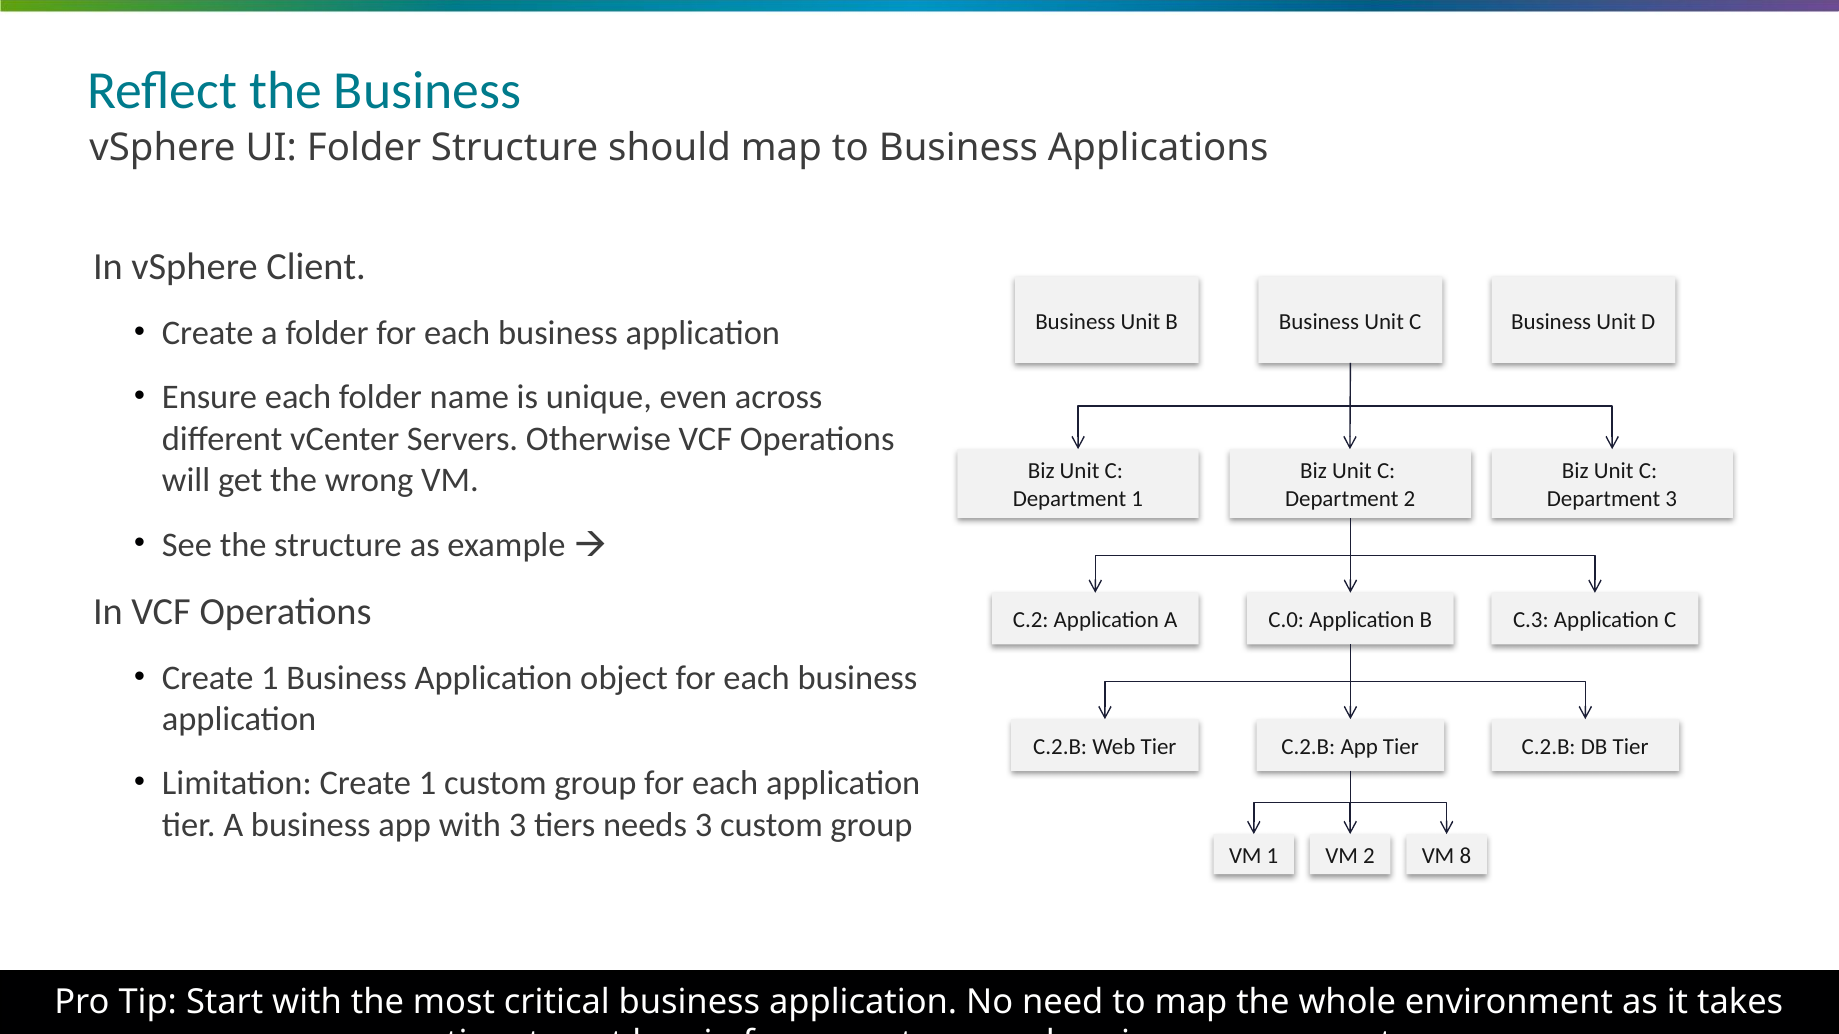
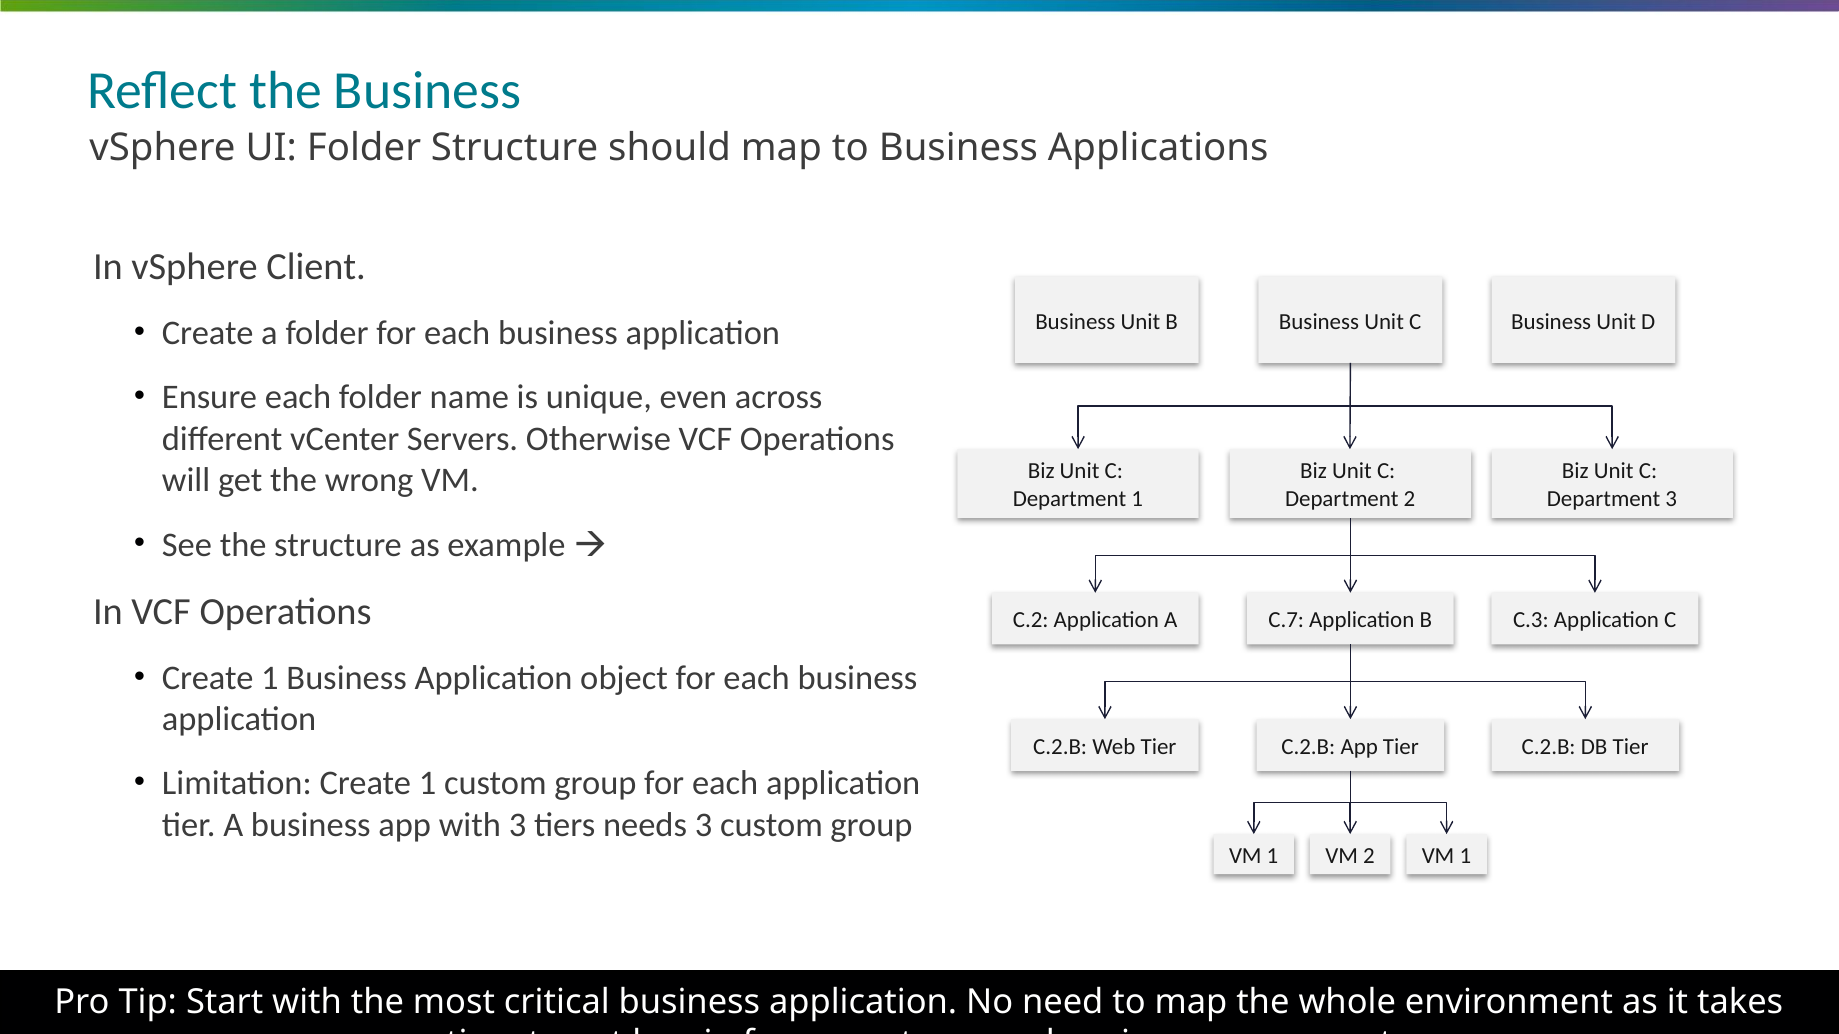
C.0: C.0 -> C.7
2 VM 8: 8 -> 1
